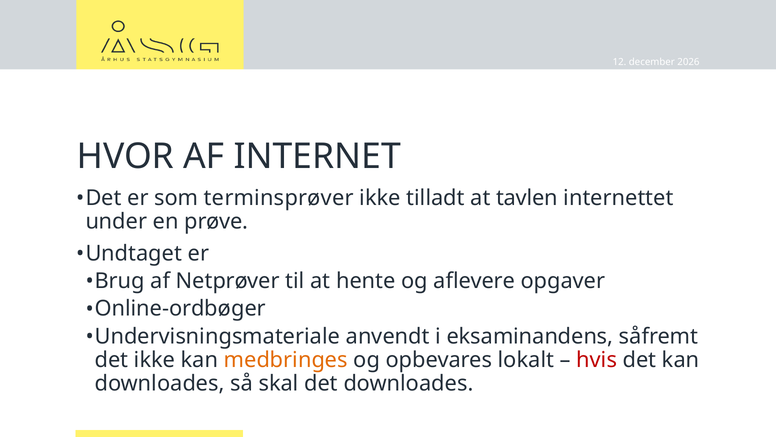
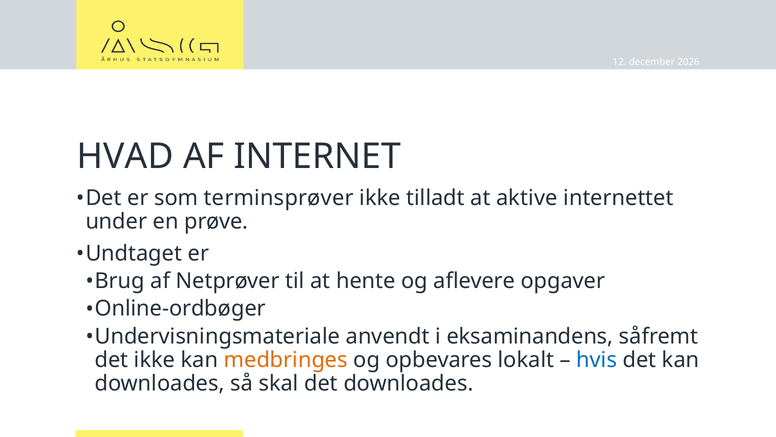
HVOR: HVOR -> HVAD
tavlen: tavlen -> aktive
hvis colour: red -> blue
